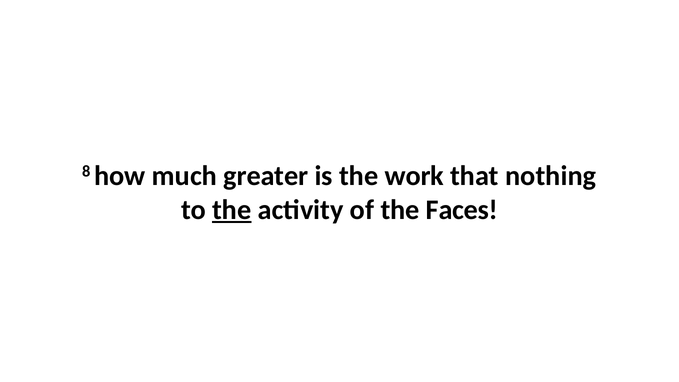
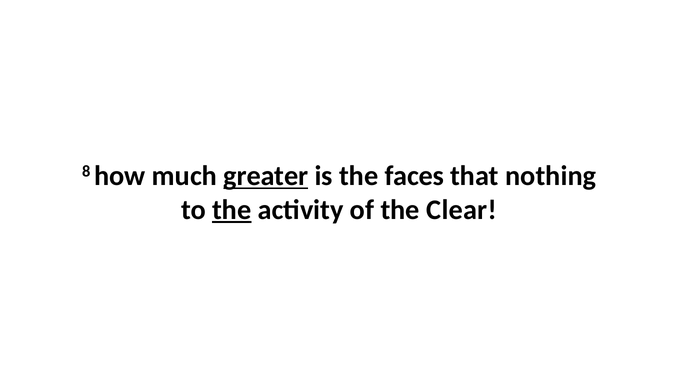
greater underline: none -> present
work: work -> faces
Faces: Faces -> Clear
